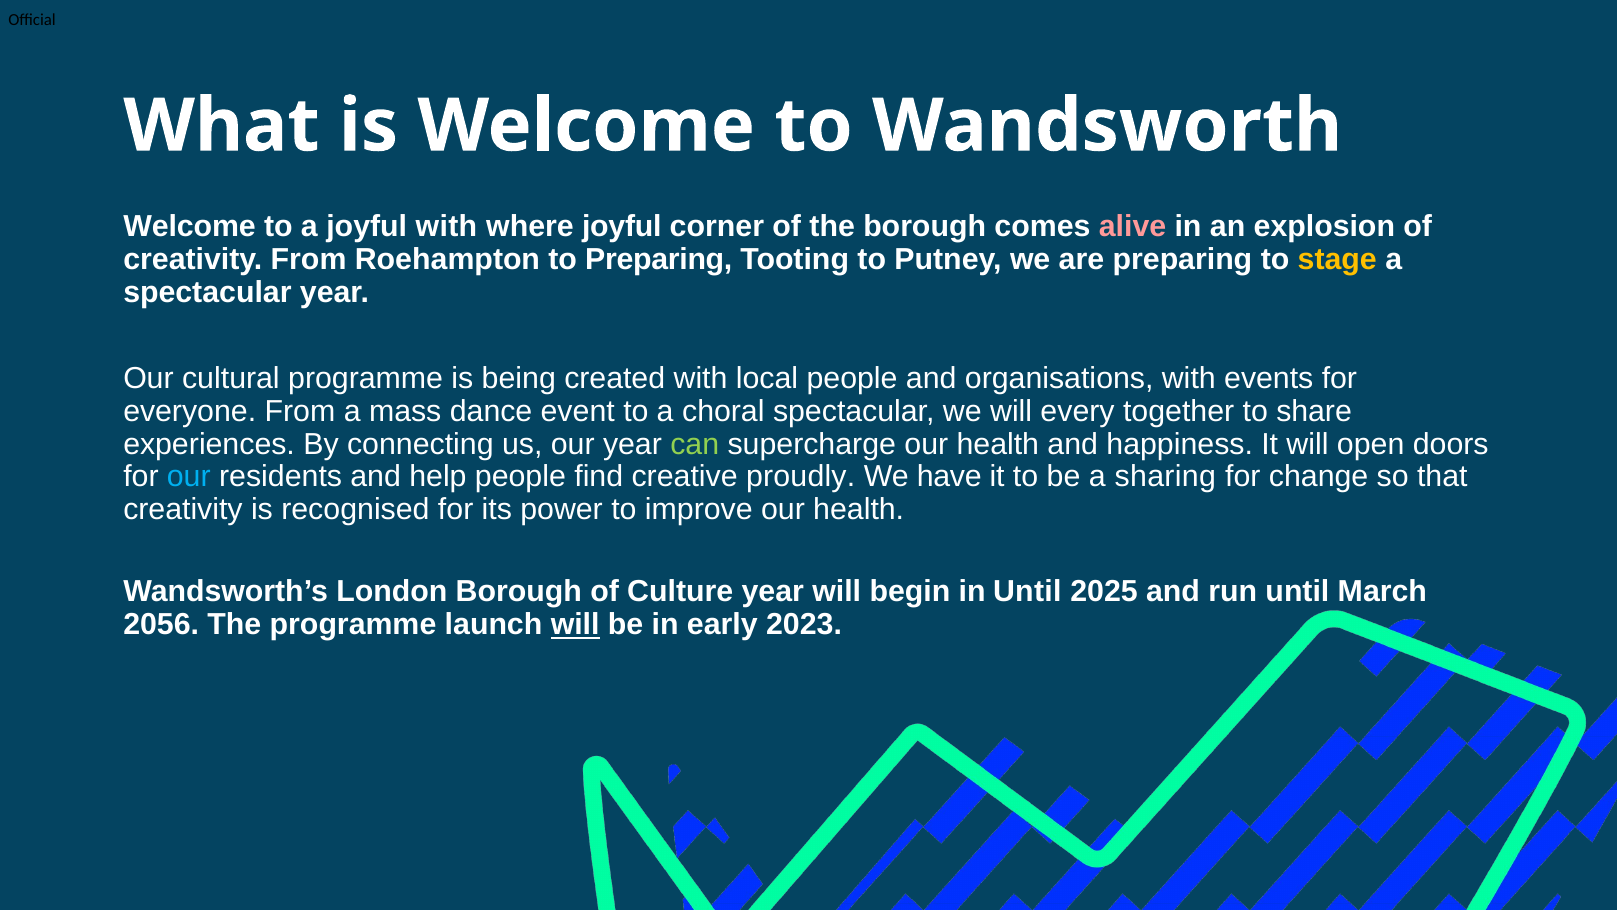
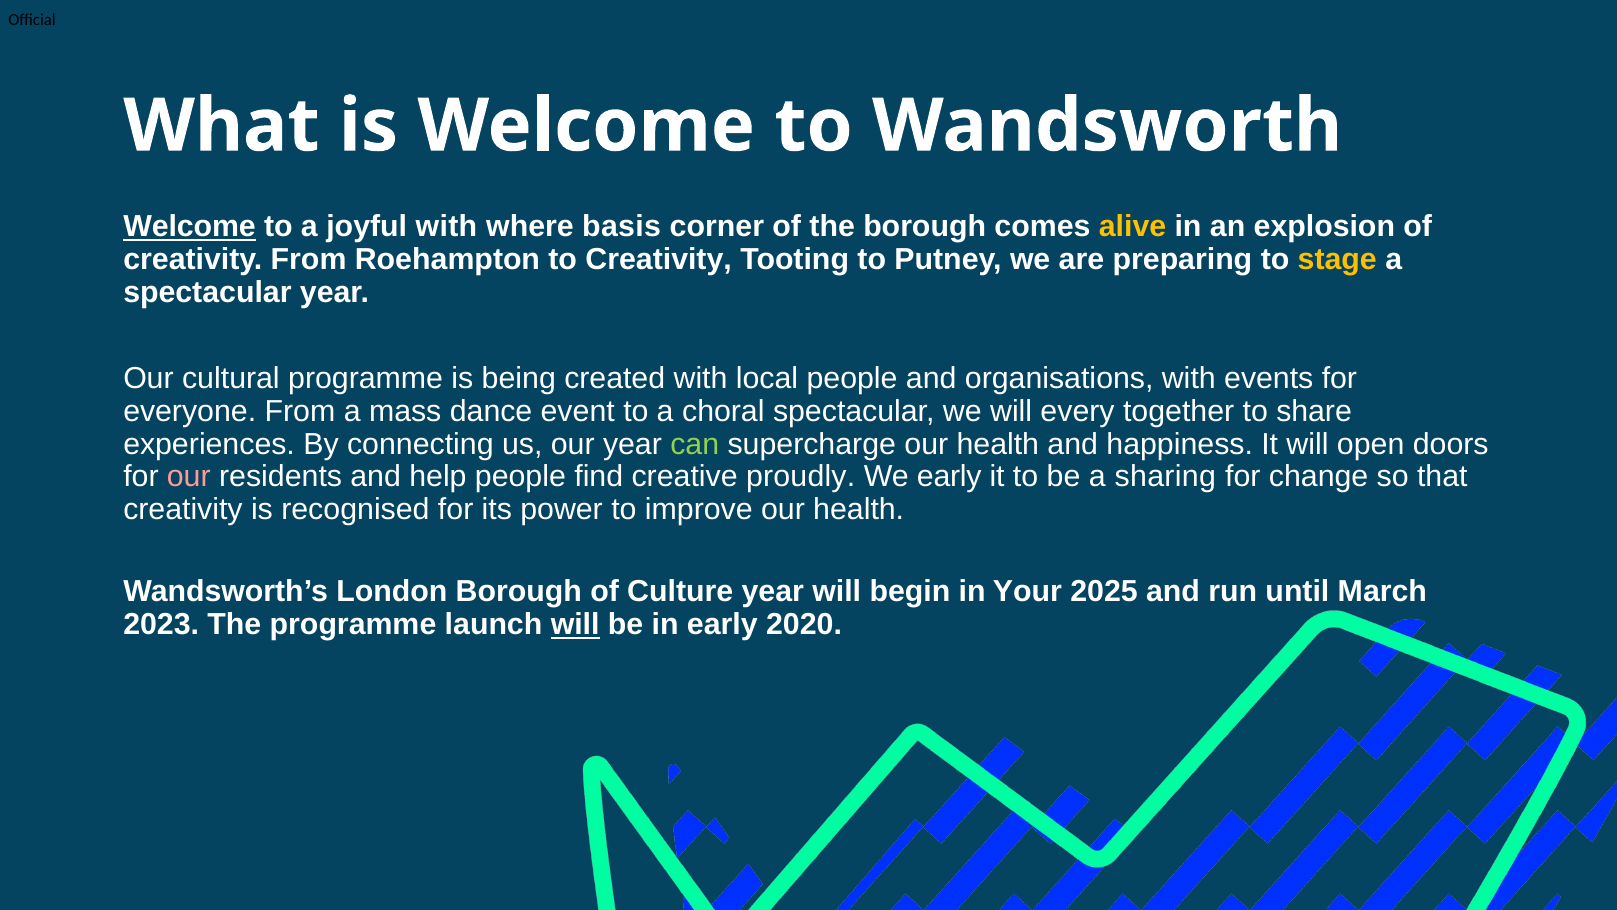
Welcome at (190, 227) underline: none -> present
where joyful: joyful -> basis
alive colour: pink -> yellow
to Preparing: Preparing -> Creativity
our at (189, 477) colour: light blue -> pink
We have: have -> early
in Until: Until -> Your
2056: 2056 -> 2023
2023: 2023 -> 2020
